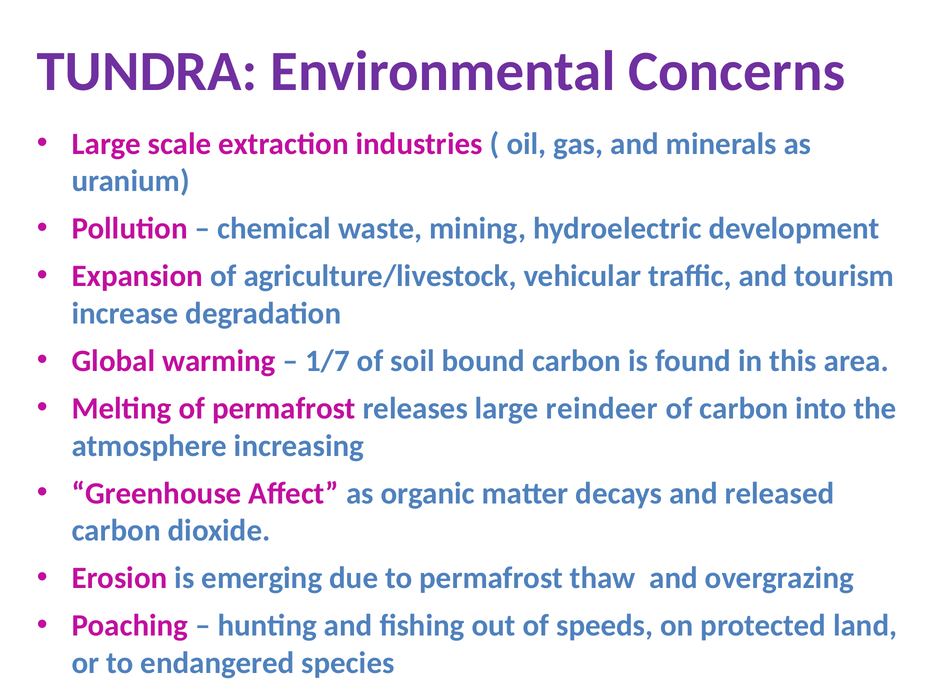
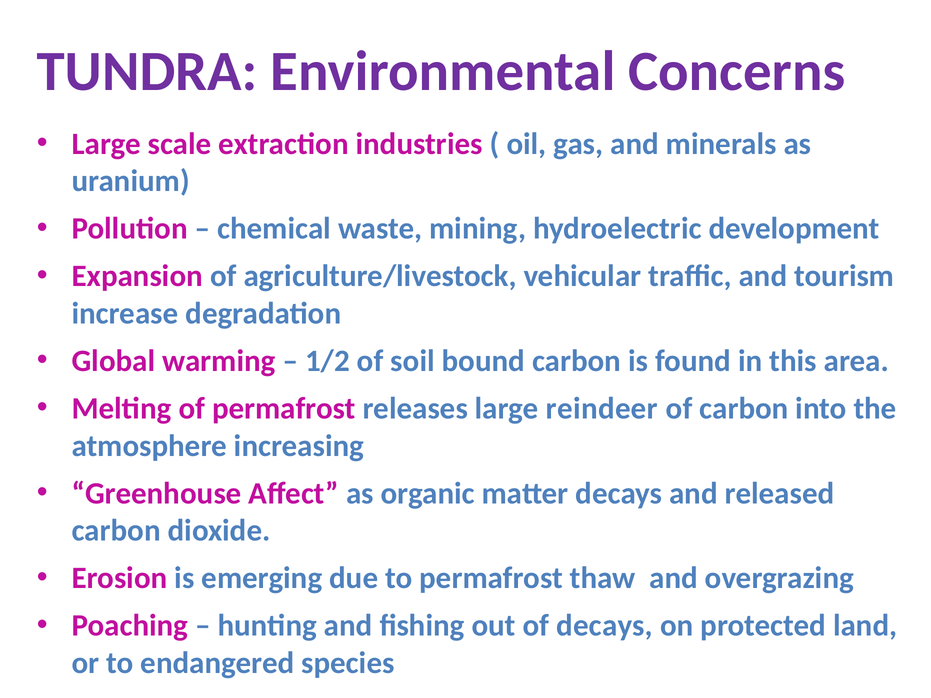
1/7: 1/7 -> 1/2
of speeds: speeds -> decays
